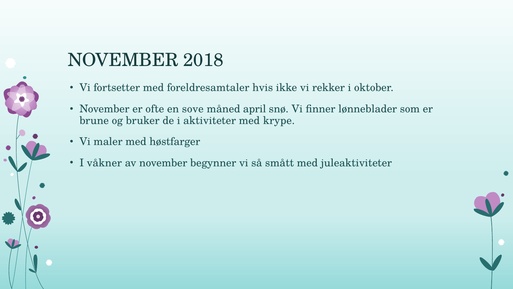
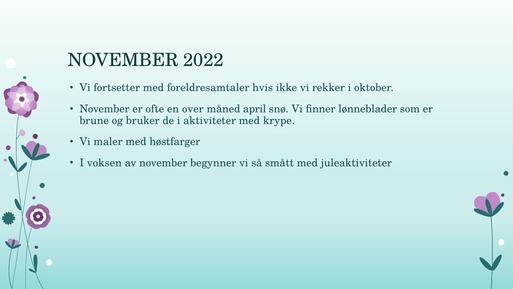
2018: 2018 -> 2022
sove: sove -> over
våkner: våkner -> voksen
